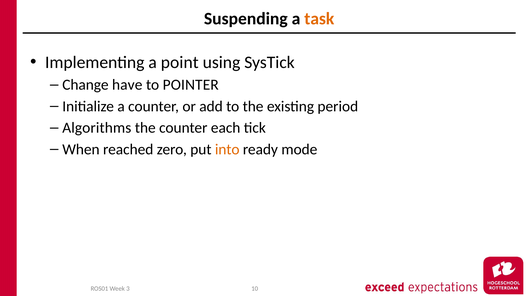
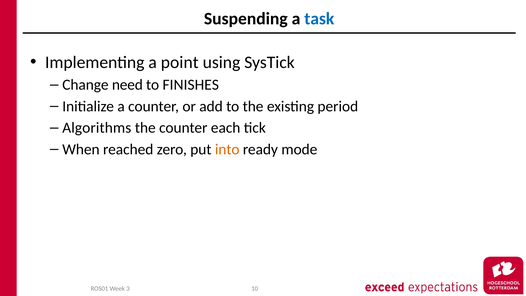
task colour: orange -> blue
have: have -> need
POINTER: POINTER -> FINISHES
